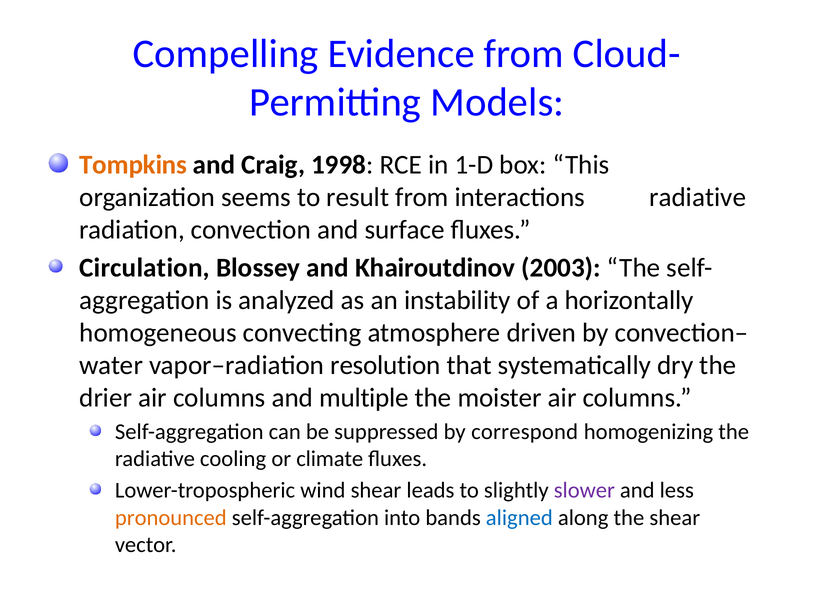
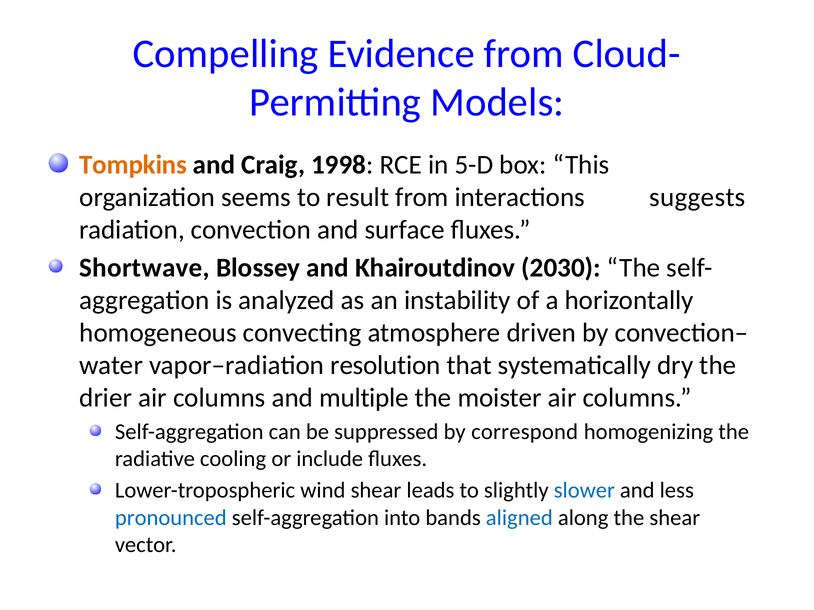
1-D: 1-D -> 5-D
interactions radiative: radiative -> suggests
Circulation: Circulation -> Shortwave
2003: 2003 -> 2030
climate: climate -> include
slower colour: purple -> blue
pronounced colour: orange -> blue
